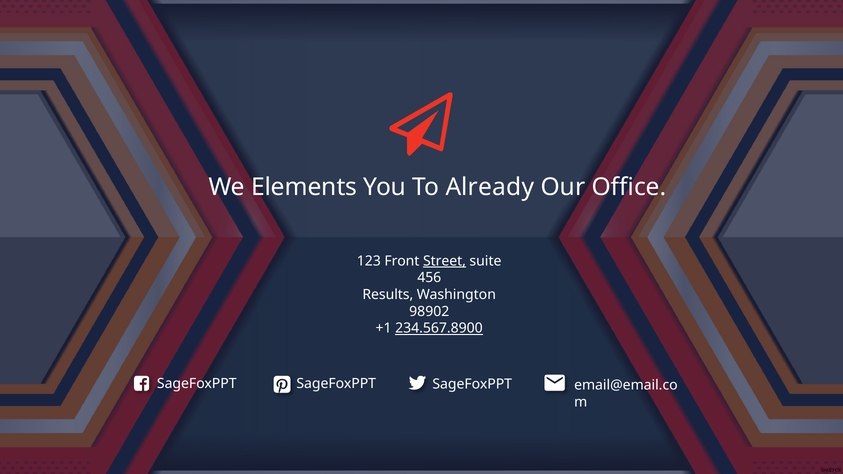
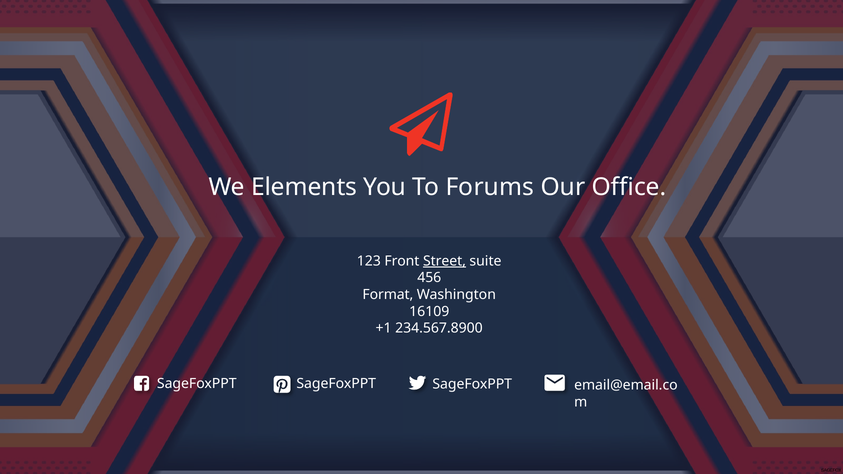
Already: Already -> Forums
Results: Results -> Format
98902: 98902 -> 16109
234.567.8900 underline: present -> none
